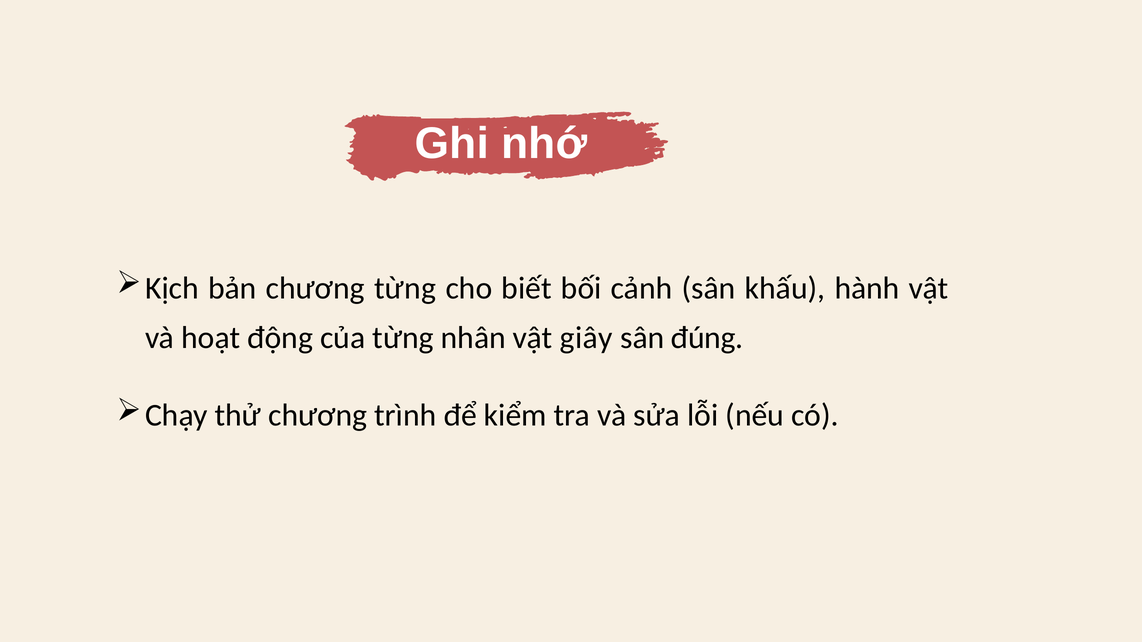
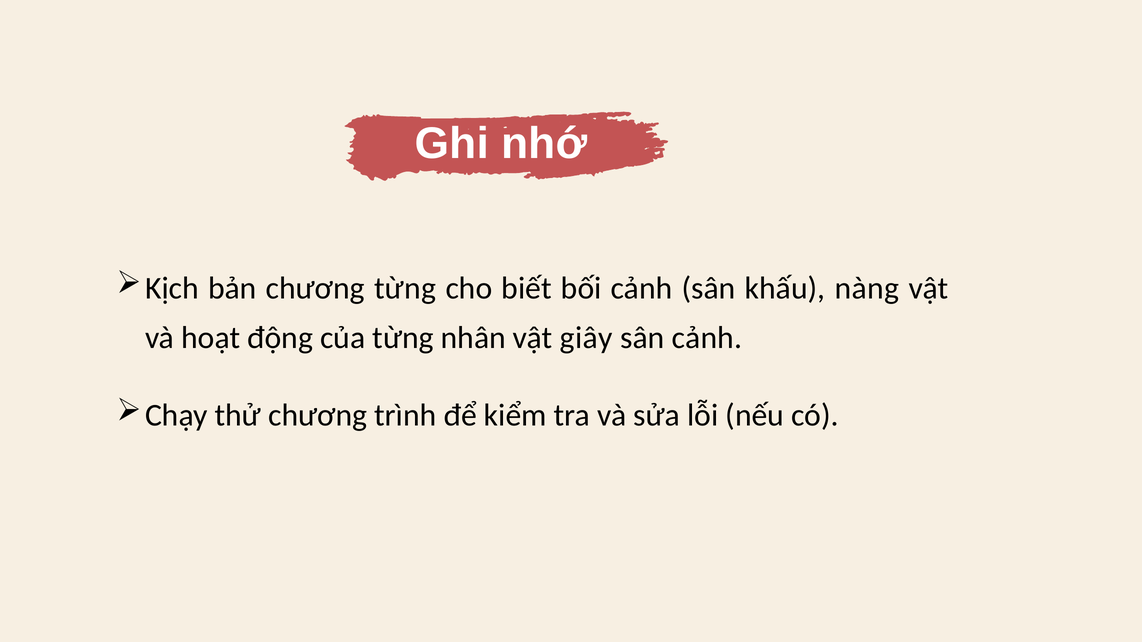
hành: hành -> nàng
sân đúng: đúng -> cảnh
